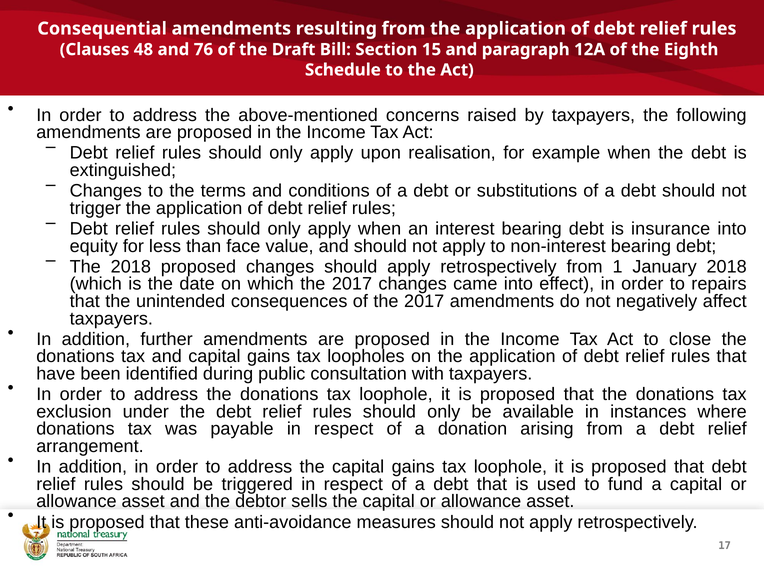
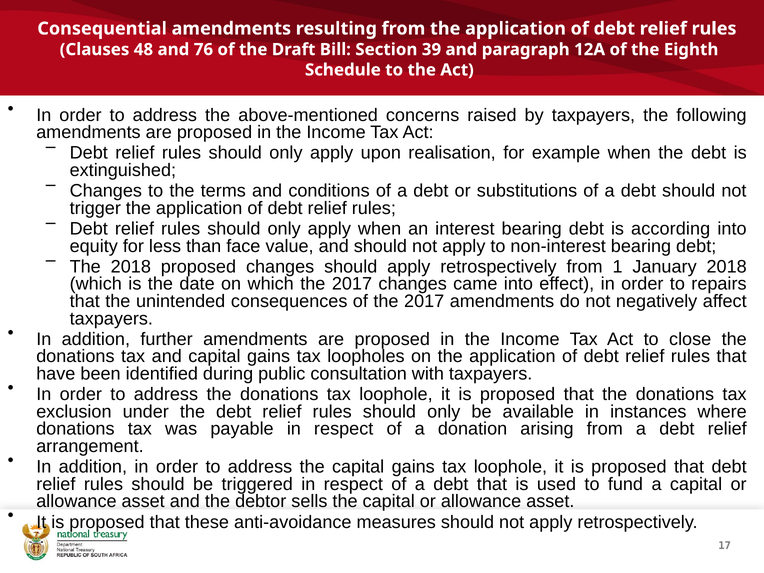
15: 15 -> 39
insurance: insurance -> according
